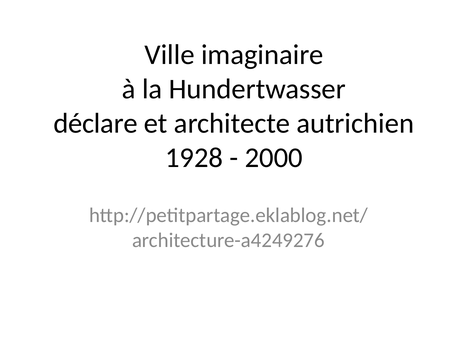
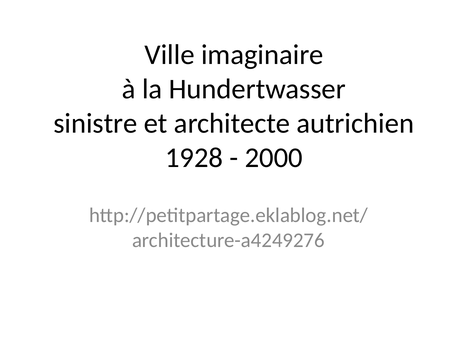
déclare: déclare -> sinistre
